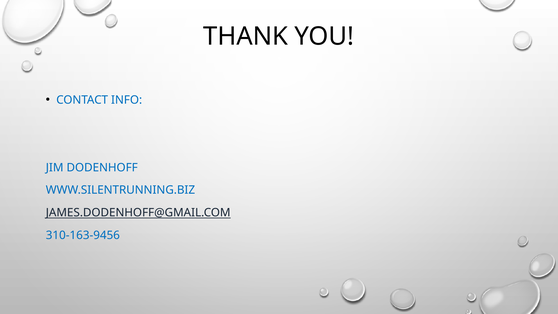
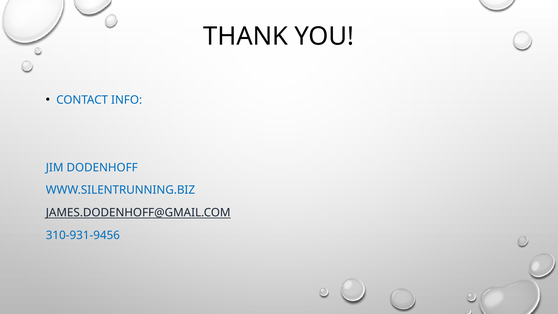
310-163-9456: 310-163-9456 -> 310-931-9456
